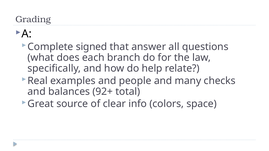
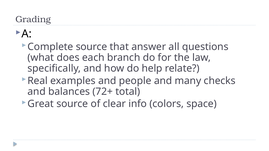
Complete signed: signed -> source
92+: 92+ -> 72+
